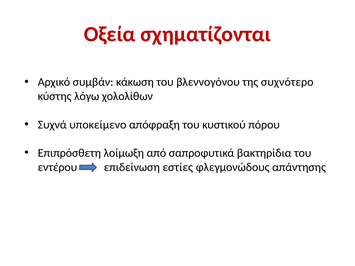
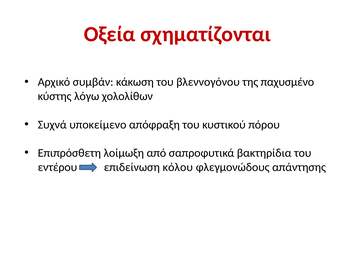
συχνότερο: συχνότερο -> παχυσμένο
εστίες: εστίες -> κόλου
